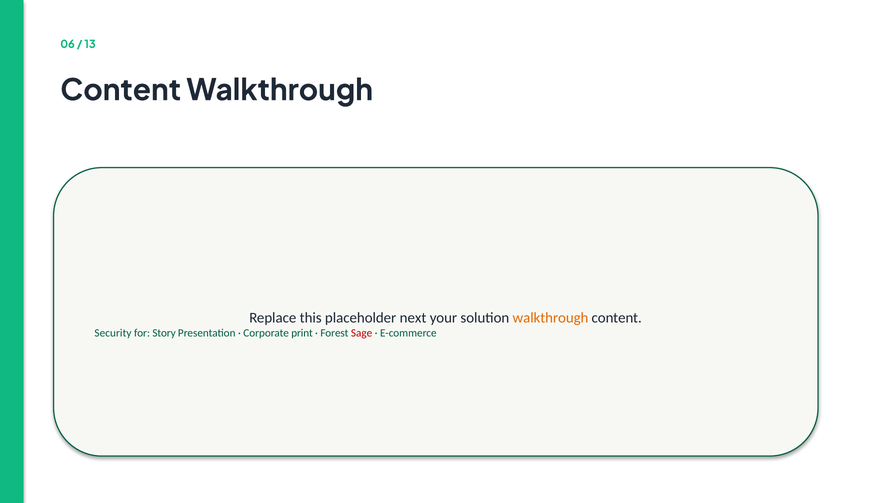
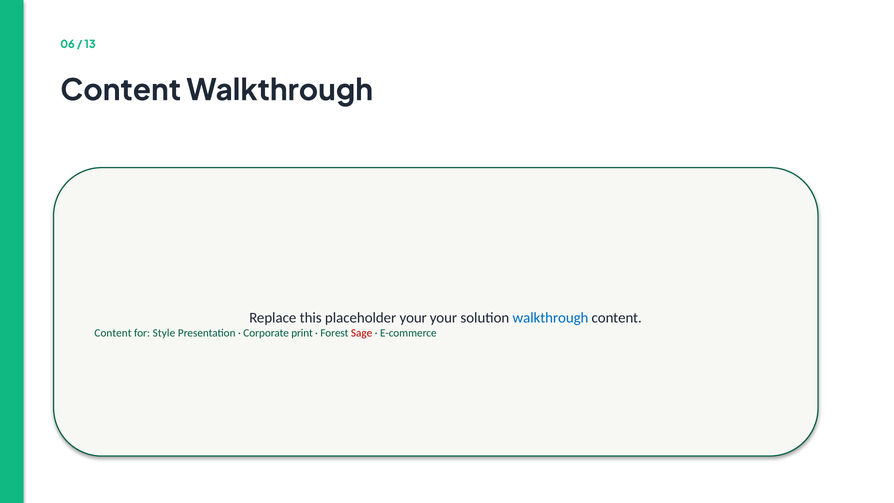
placeholder next: next -> your
walkthrough at (551, 318) colour: orange -> blue
Security at (113, 333): Security -> Content
Story: Story -> Style
